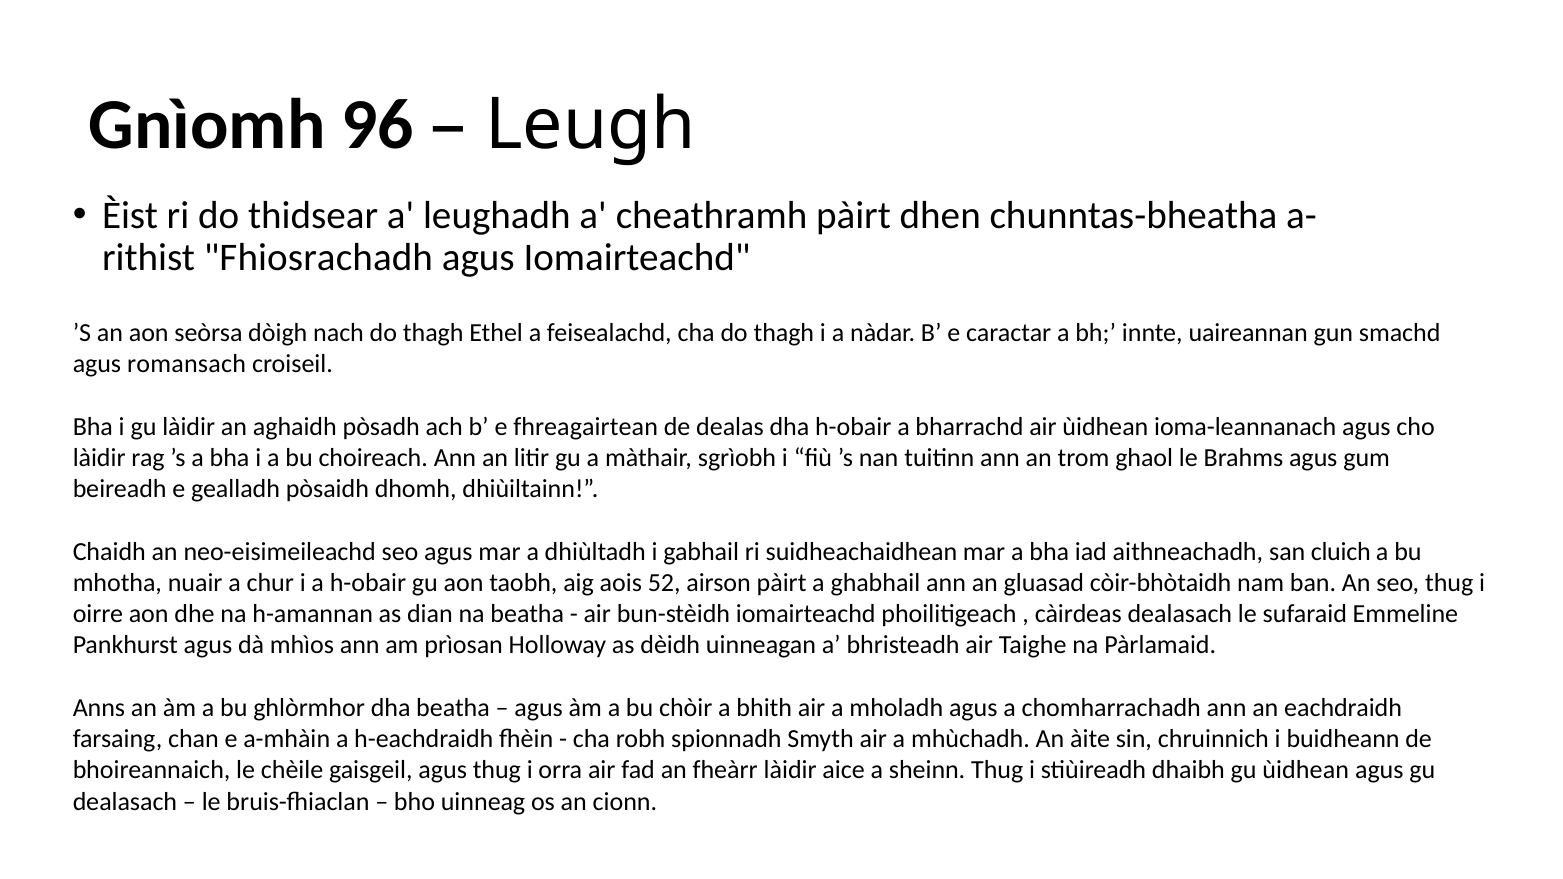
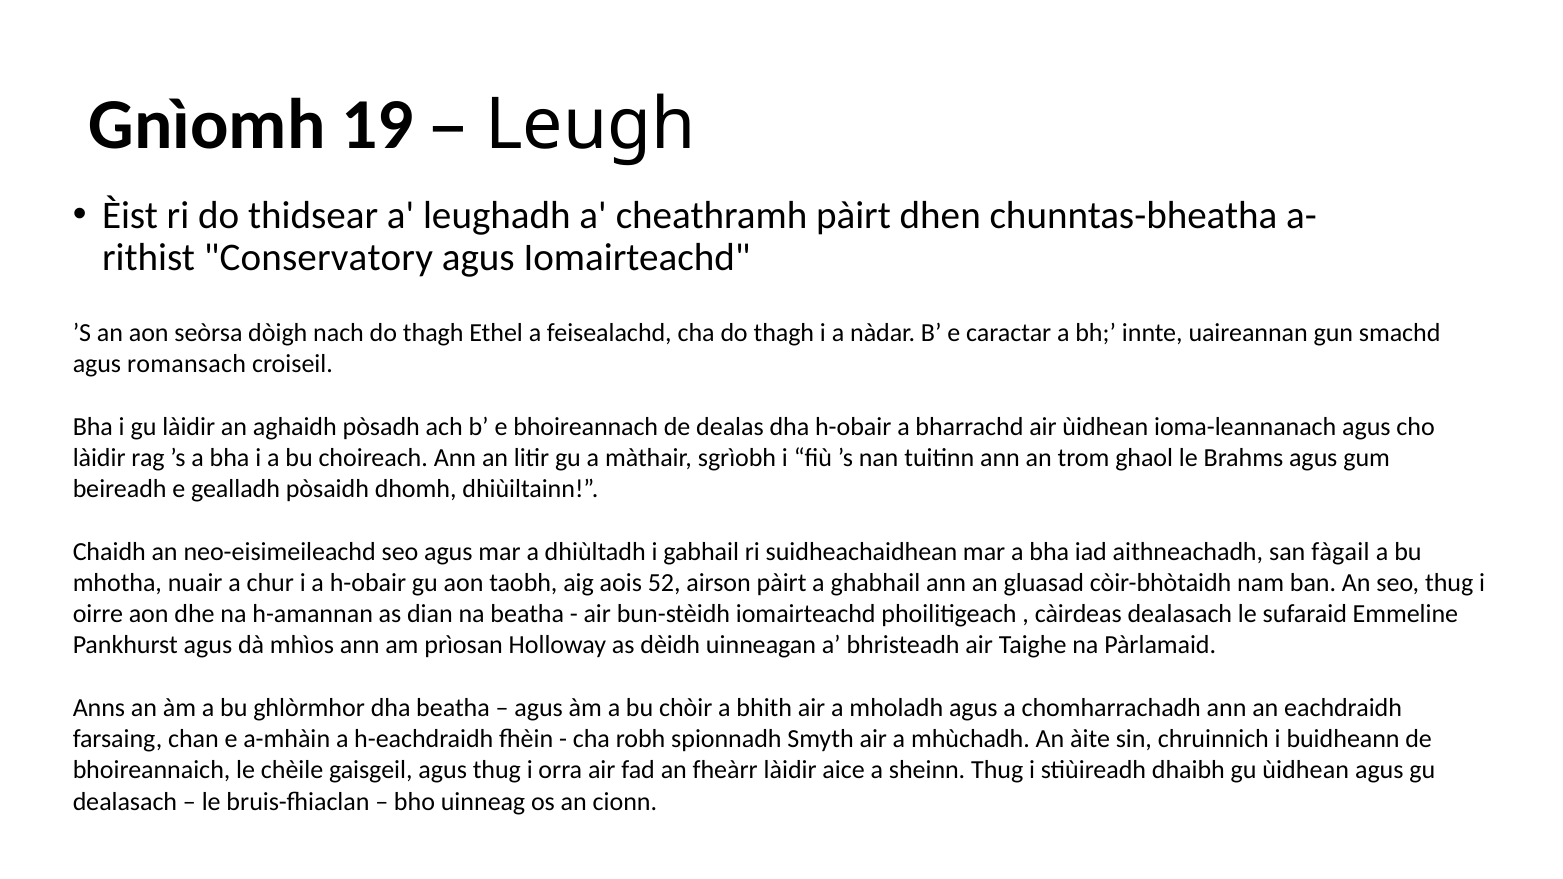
96: 96 -> 19
Fhiosrachadh: Fhiosrachadh -> Conservatory
fhreagairtean: fhreagairtean -> bhoireannach
cluich: cluich -> fàgail
